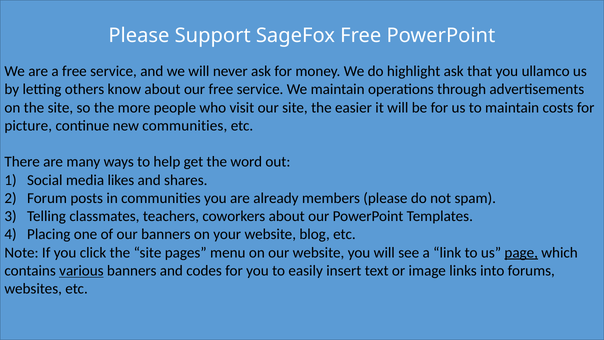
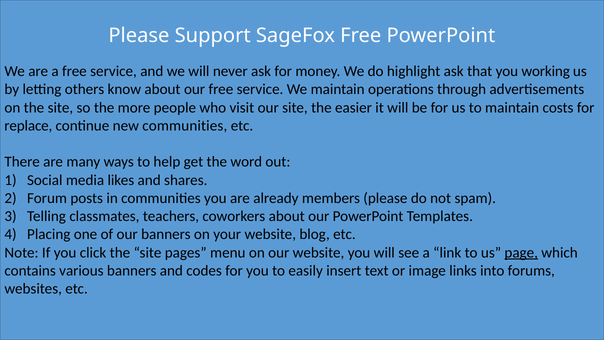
ullamco: ullamco -> working
picture: picture -> replace
various underline: present -> none
